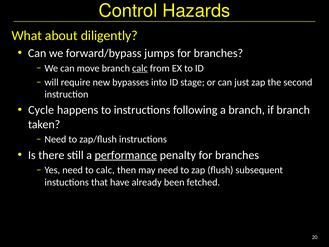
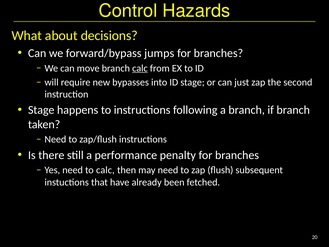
diligently: diligently -> decisions
Cycle at (41, 110): Cycle -> Stage
performance underline: present -> none
